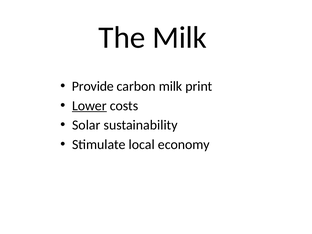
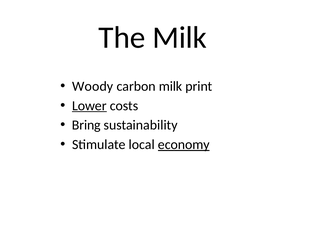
Provide: Provide -> Woody
Solar: Solar -> Bring
economy underline: none -> present
